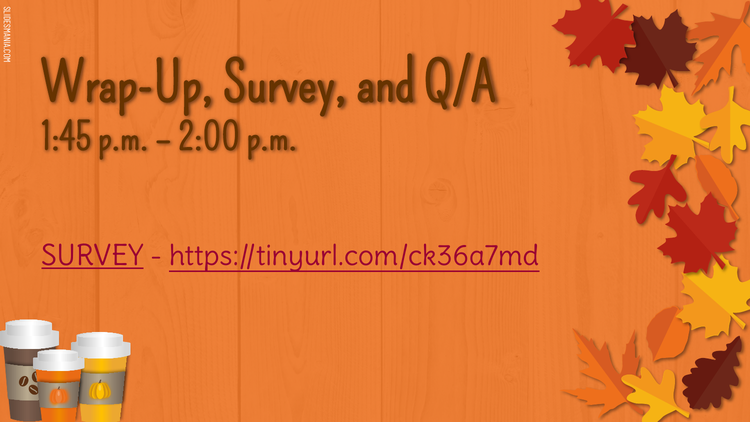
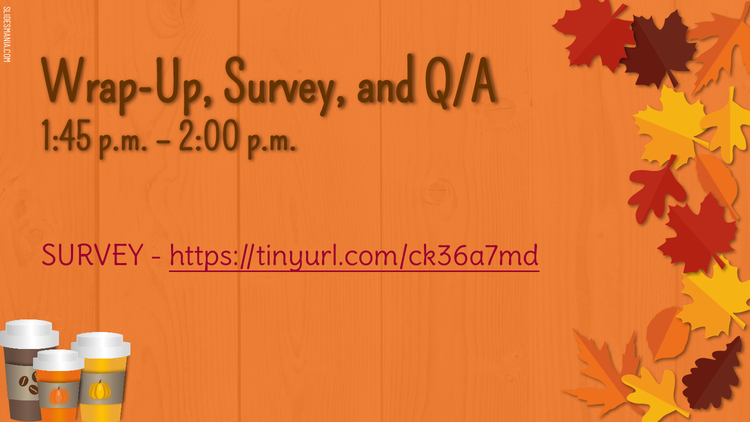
SURVEY at (92, 256) underline: present -> none
